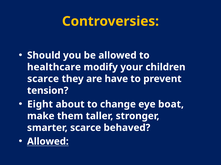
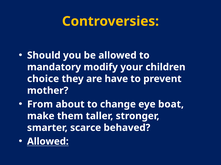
healthcare: healthcare -> mandatory
scarce at (43, 79): scarce -> choice
tension: tension -> mother
Eight: Eight -> From
